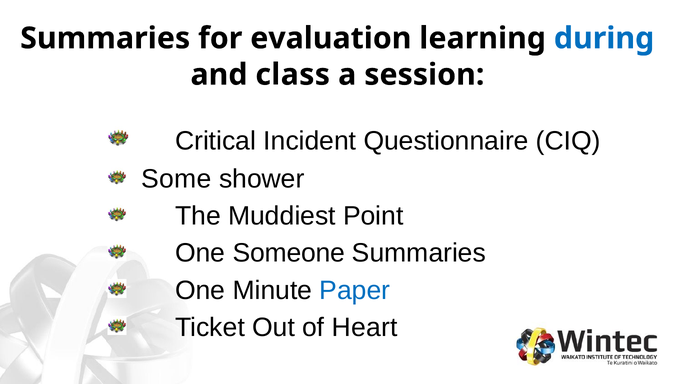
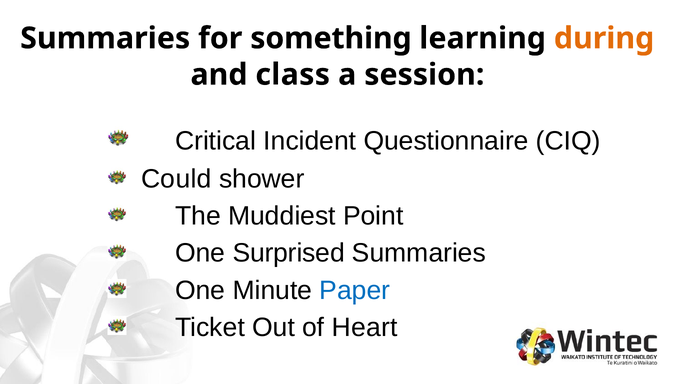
evaluation: evaluation -> something
during colour: blue -> orange
Some: Some -> Could
Someone: Someone -> Surprised
